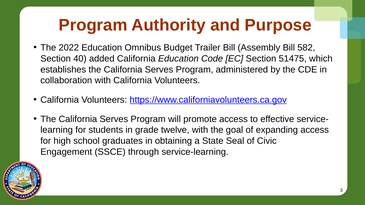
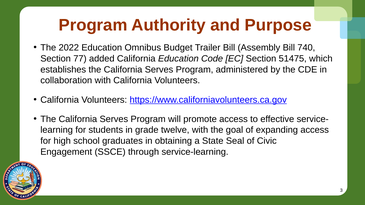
582: 582 -> 740
40: 40 -> 77
